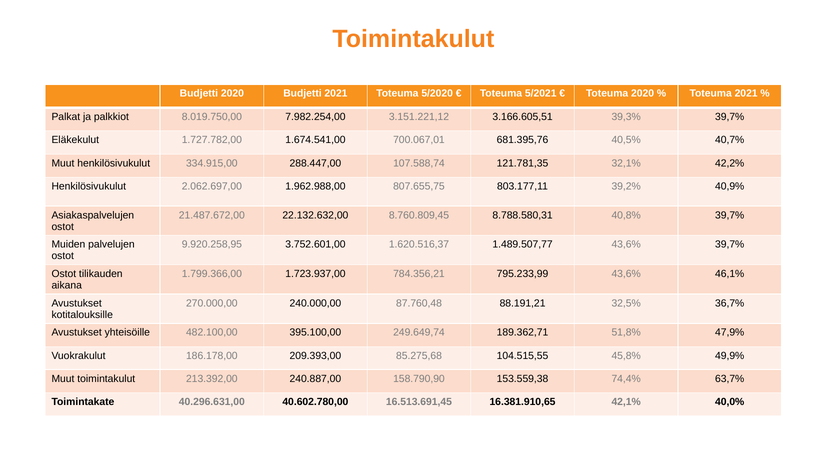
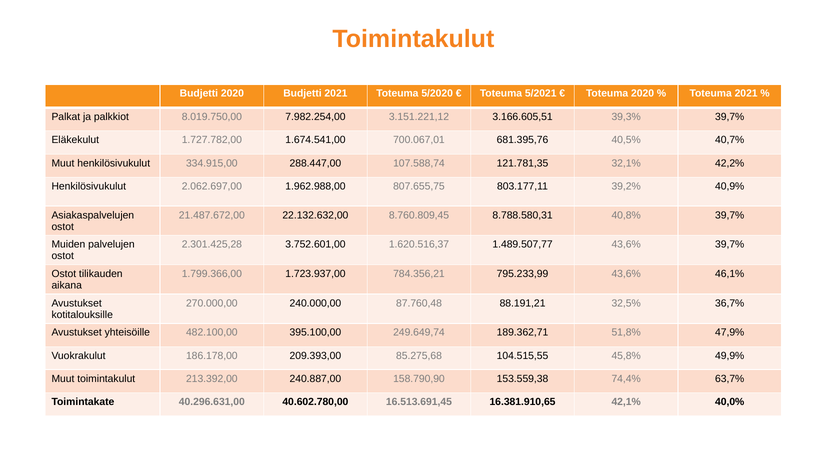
9.920.258,95: 9.920.258,95 -> 2.301.425,28
